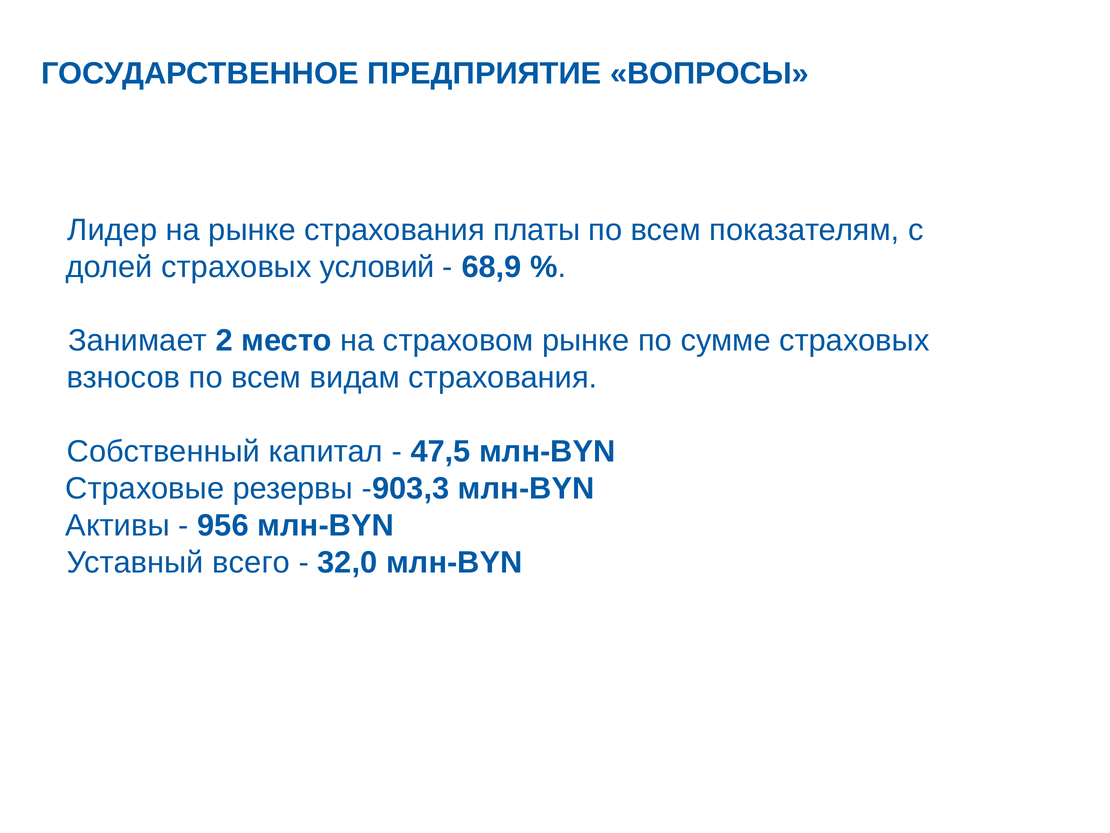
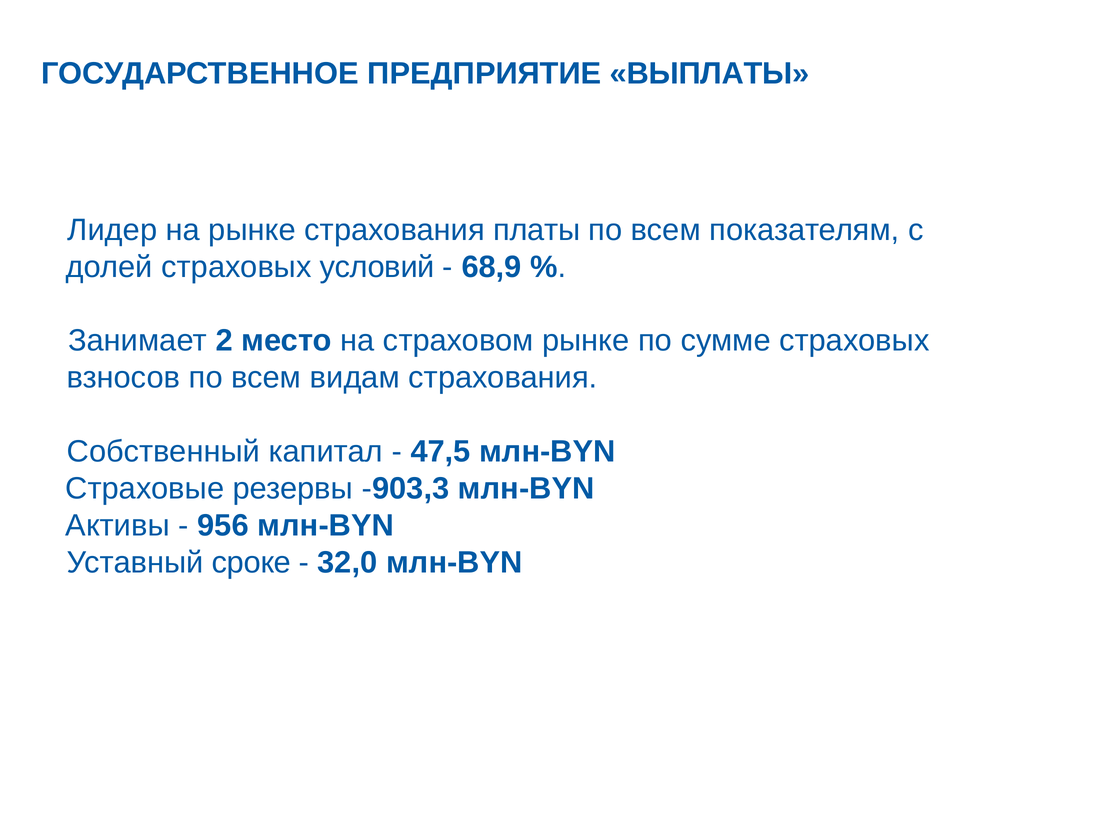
ВОПРОСЫ: ВОПРОСЫ -> ВЫПЛАТЫ
всего: всего -> сроке
